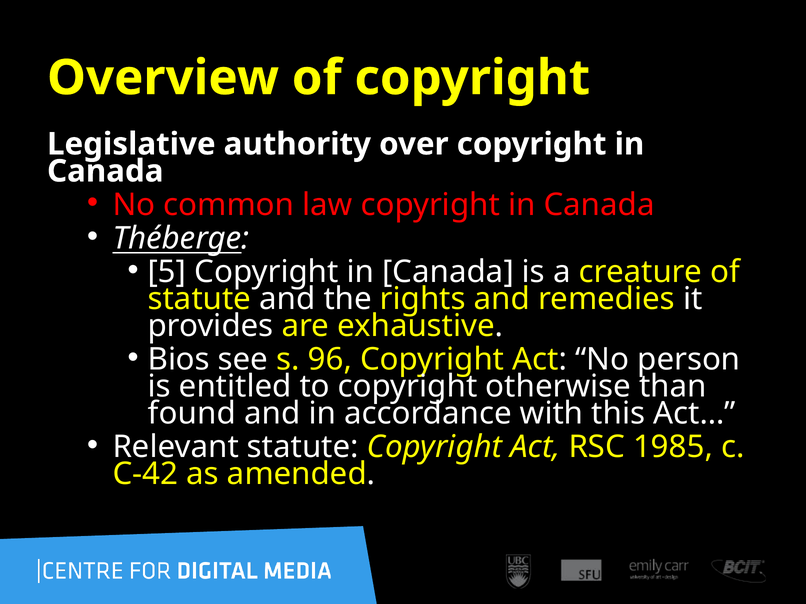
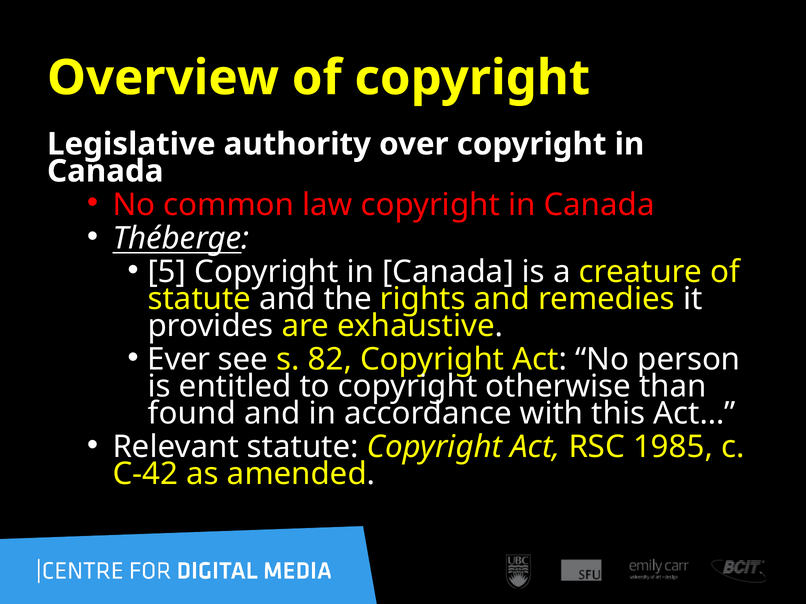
Bios: Bios -> Ever
96: 96 -> 82
